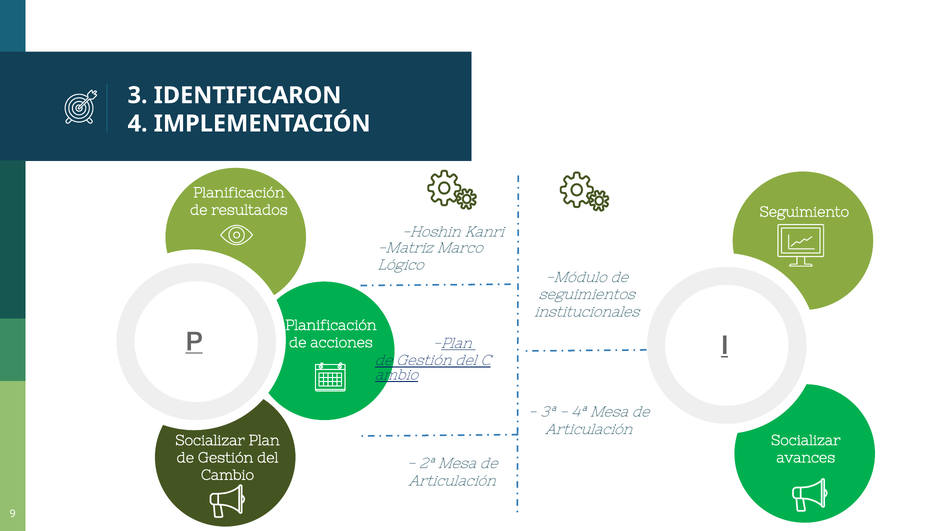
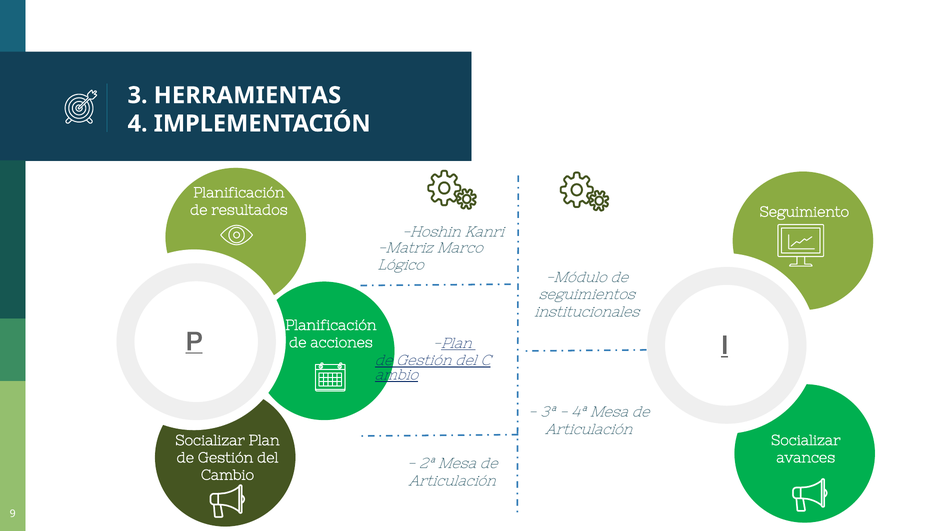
IDENTIFICARON: IDENTIFICARON -> HERRAMIENTAS
